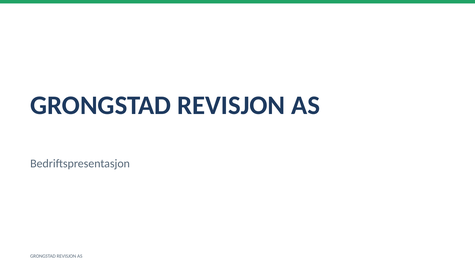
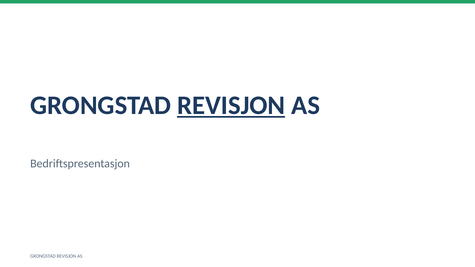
REVISJON at (231, 105) underline: none -> present
